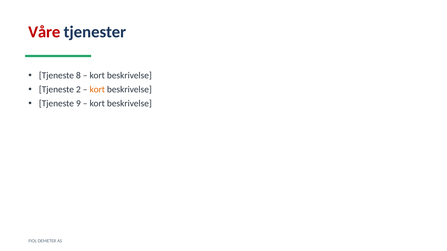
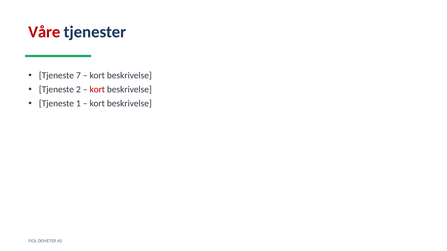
8: 8 -> 7
kort at (97, 90) colour: orange -> red
9: 9 -> 1
